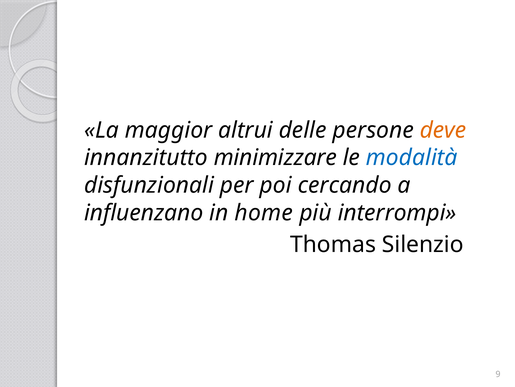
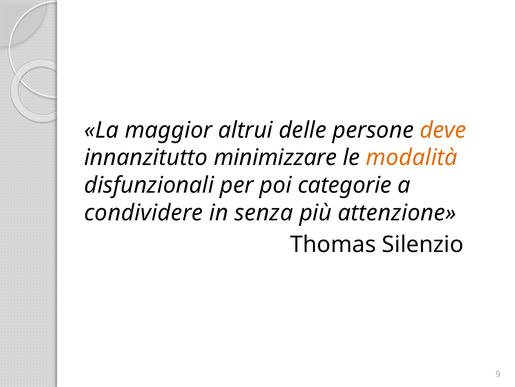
modalità colour: blue -> orange
cercando: cercando -> categorie
influenzano: influenzano -> condividere
home: home -> senza
interrompi: interrompi -> attenzione
